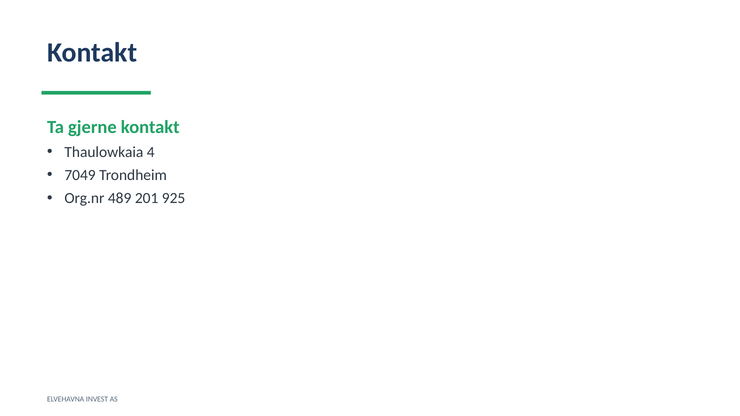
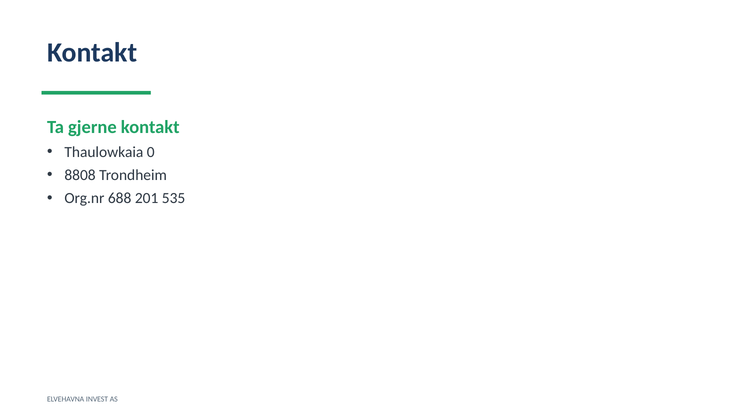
4: 4 -> 0
7049: 7049 -> 8808
489: 489 -> 688
925: 925 -> 535
